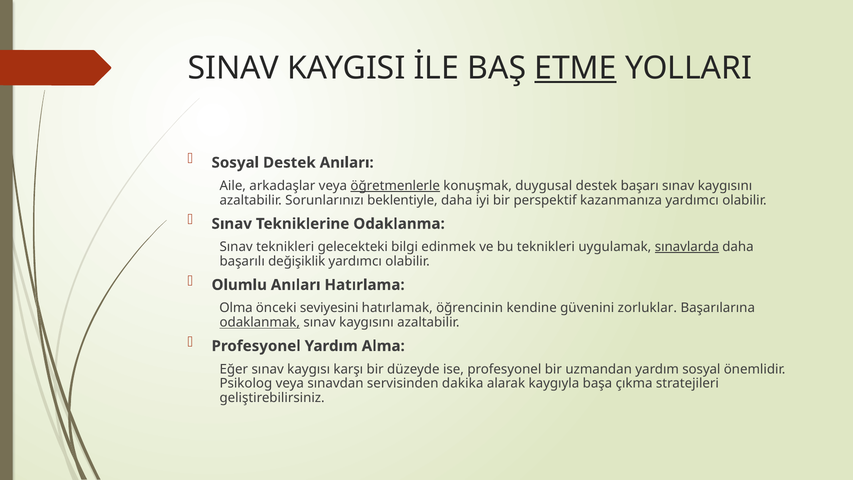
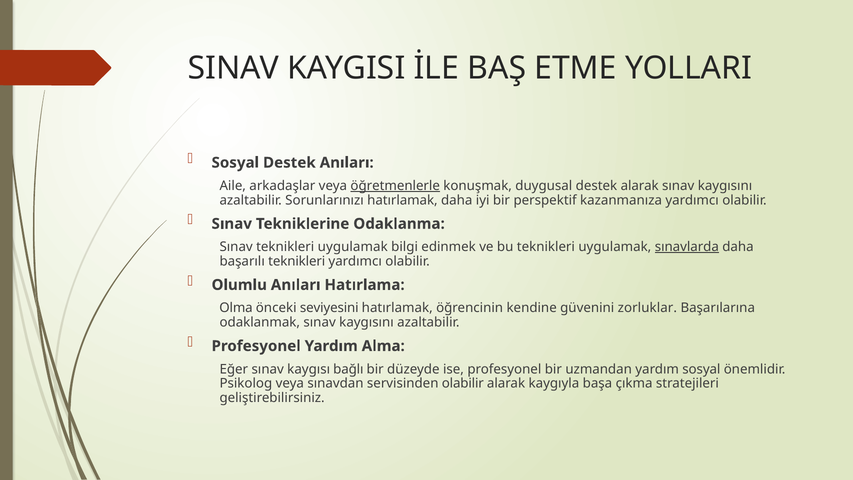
ETME underline: present -> none
destek başarı: başarı -> alarak
Sorunlarınızı beklentiyle: beklentiyle -> hatırlamak
Sınav teknikleri gelecekteki: gelecekteki -> uygulamak
başarılı değişiklik: değişiklik -> teknikleri
odaklanmak underline: present -> none
karşı: karşı -> bağlı
servisinden dakika: dakika -> olabilir
